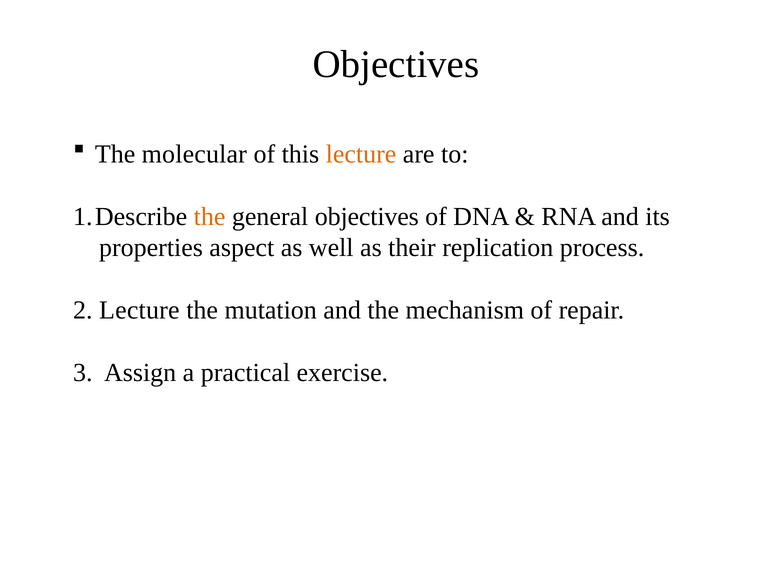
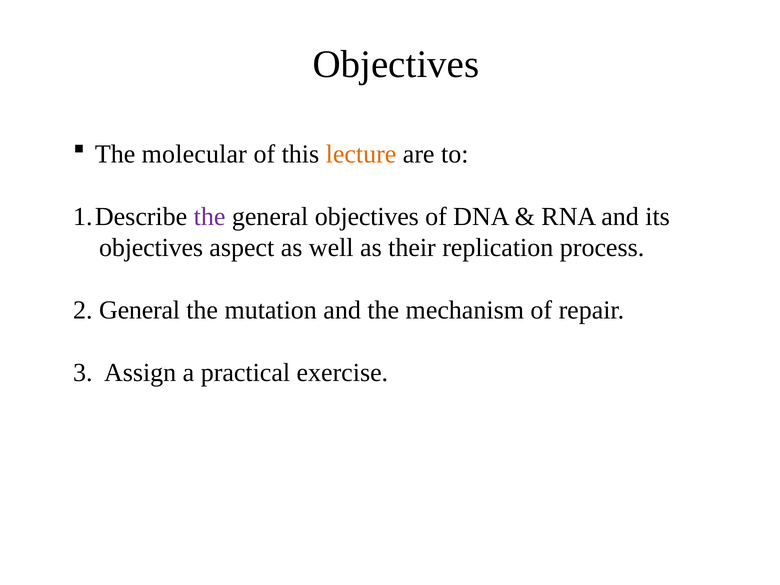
the at (210, 216) colour: orange -> purple
properties at (151, 248): properties -> objectives
2 Lecture: Lecture -> General
